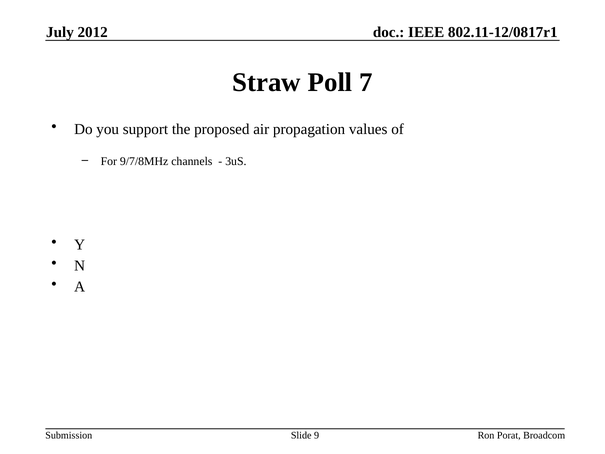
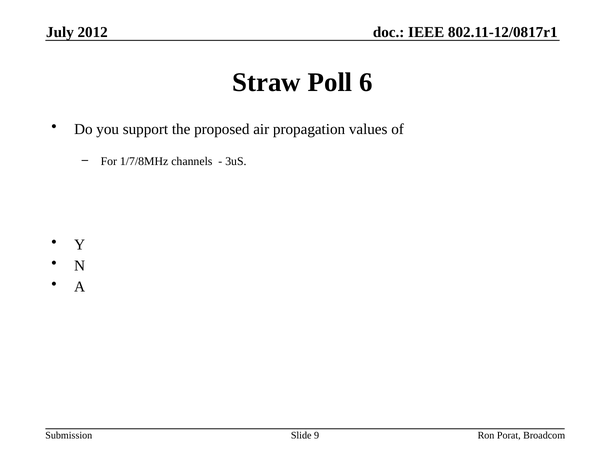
7: 7 -> 6
9/7/8MHz: 9/7/8MHz -> 1/7/8MHz
